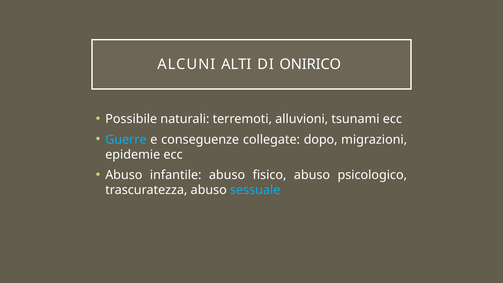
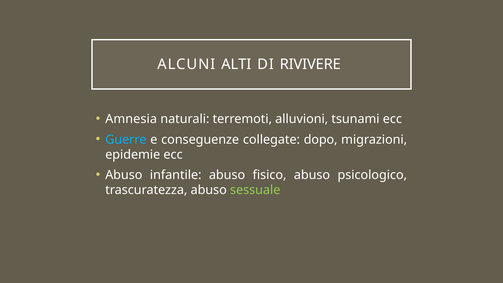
ONIRICO: ONIRICO -> RIVIVERE
Possibile: Possibile -> Amnesia
sessuale colour: light blue -> light green
